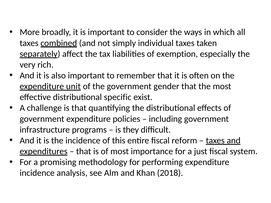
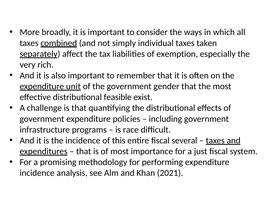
specific: specific -> feasible
they: they -> race
reform: reform -> several
2018: 2018 -> 2021
